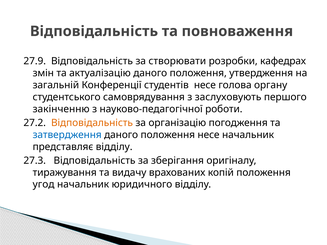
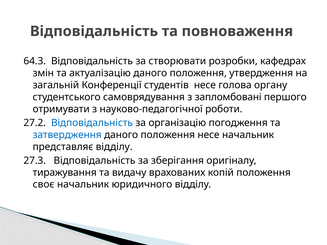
27.9: 27.9 -> 64.3
заслуховують: заслуховують -> запломбовані
закінченню: закінченню -> отримувати
Відповідальність at (92, 123) colour: orange -> blue
угод: угод -> своє
